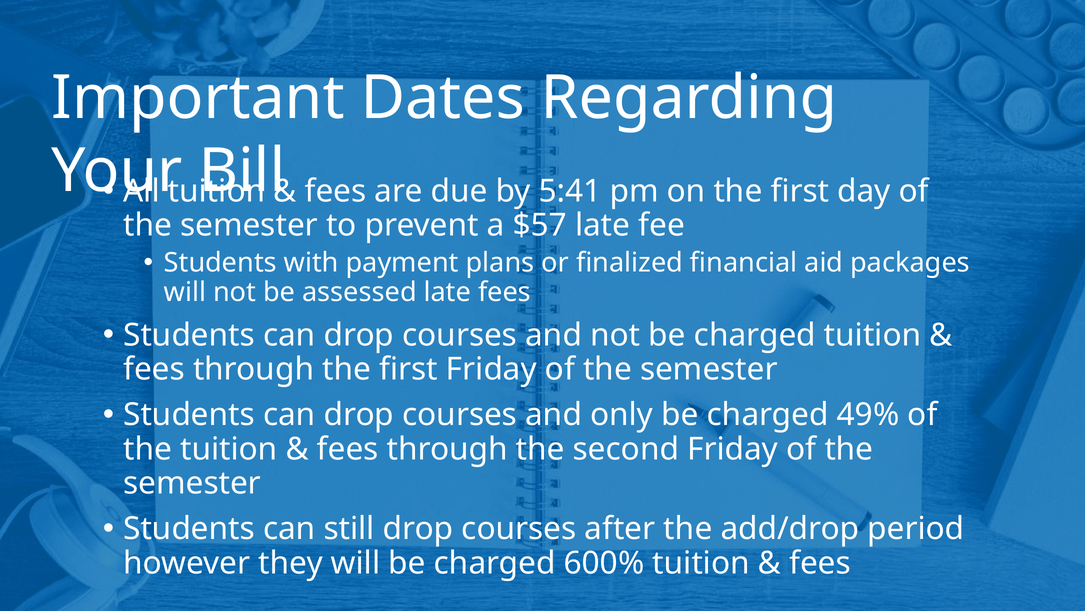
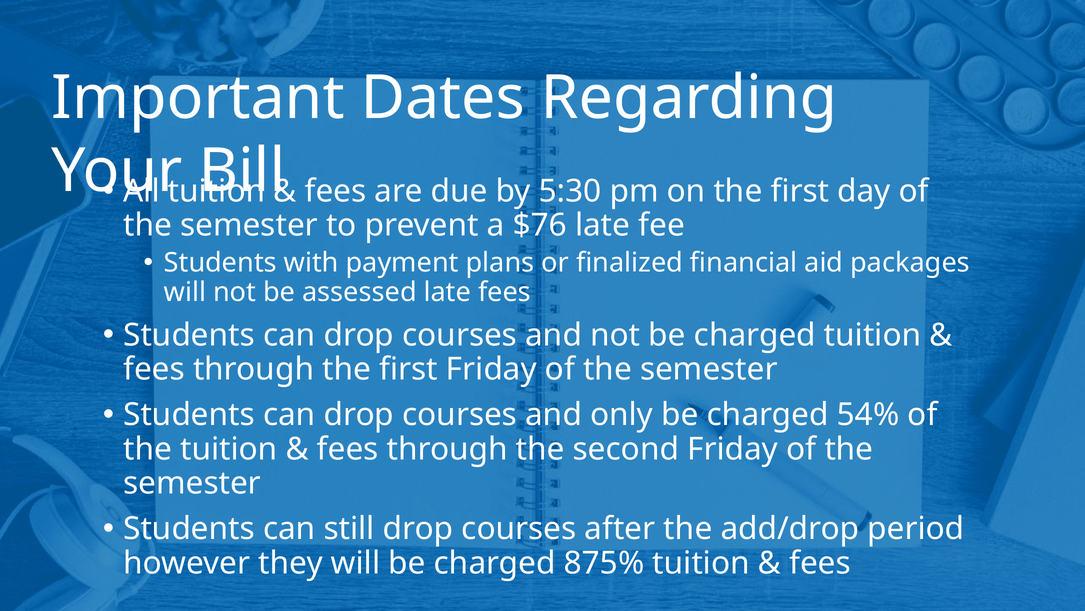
5:41: 5:41 -> 5:30
$57: $57 -> $76
49%: 49% -> 54%
600%: 600% -> 875%
